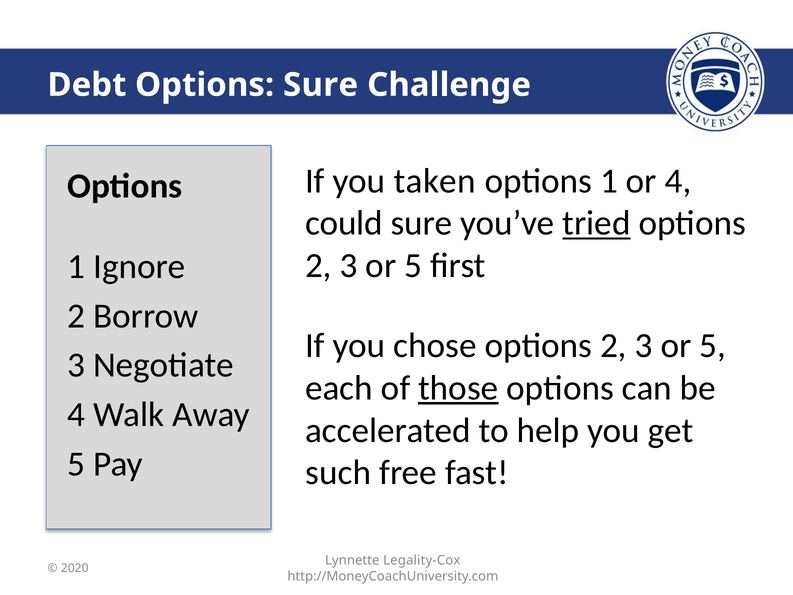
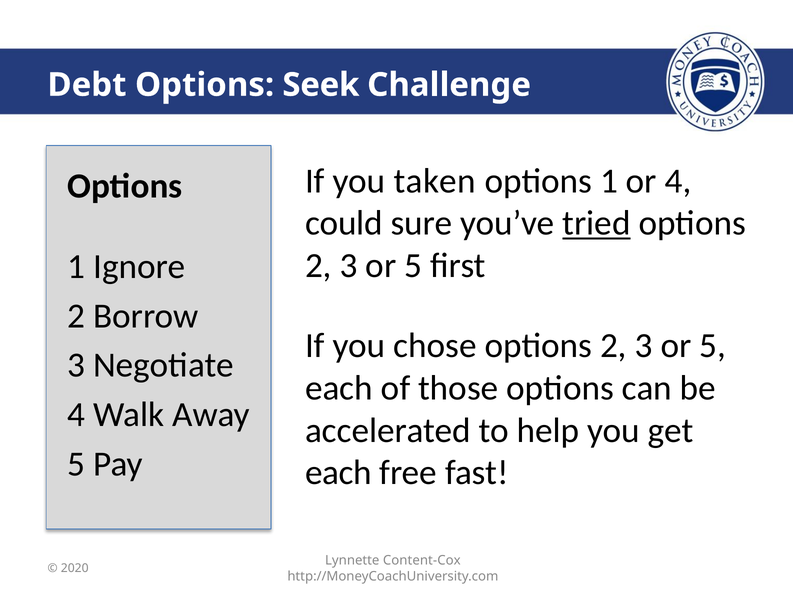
Options Sure: Sure -> Seek
those underline: present -> none
such at (338, 473): such -> each
Legality-Cox: Legality-Cox -> Content-Cox
